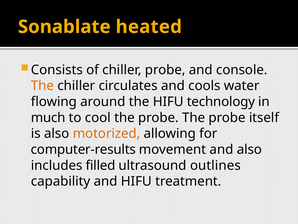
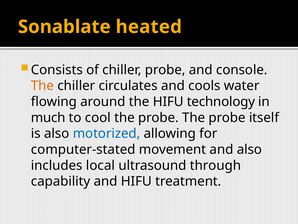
motorized colour: orange -> blue
computer-results: computer-results -> computer-stated
filled: filled -> local
outlines: outlines -> through
